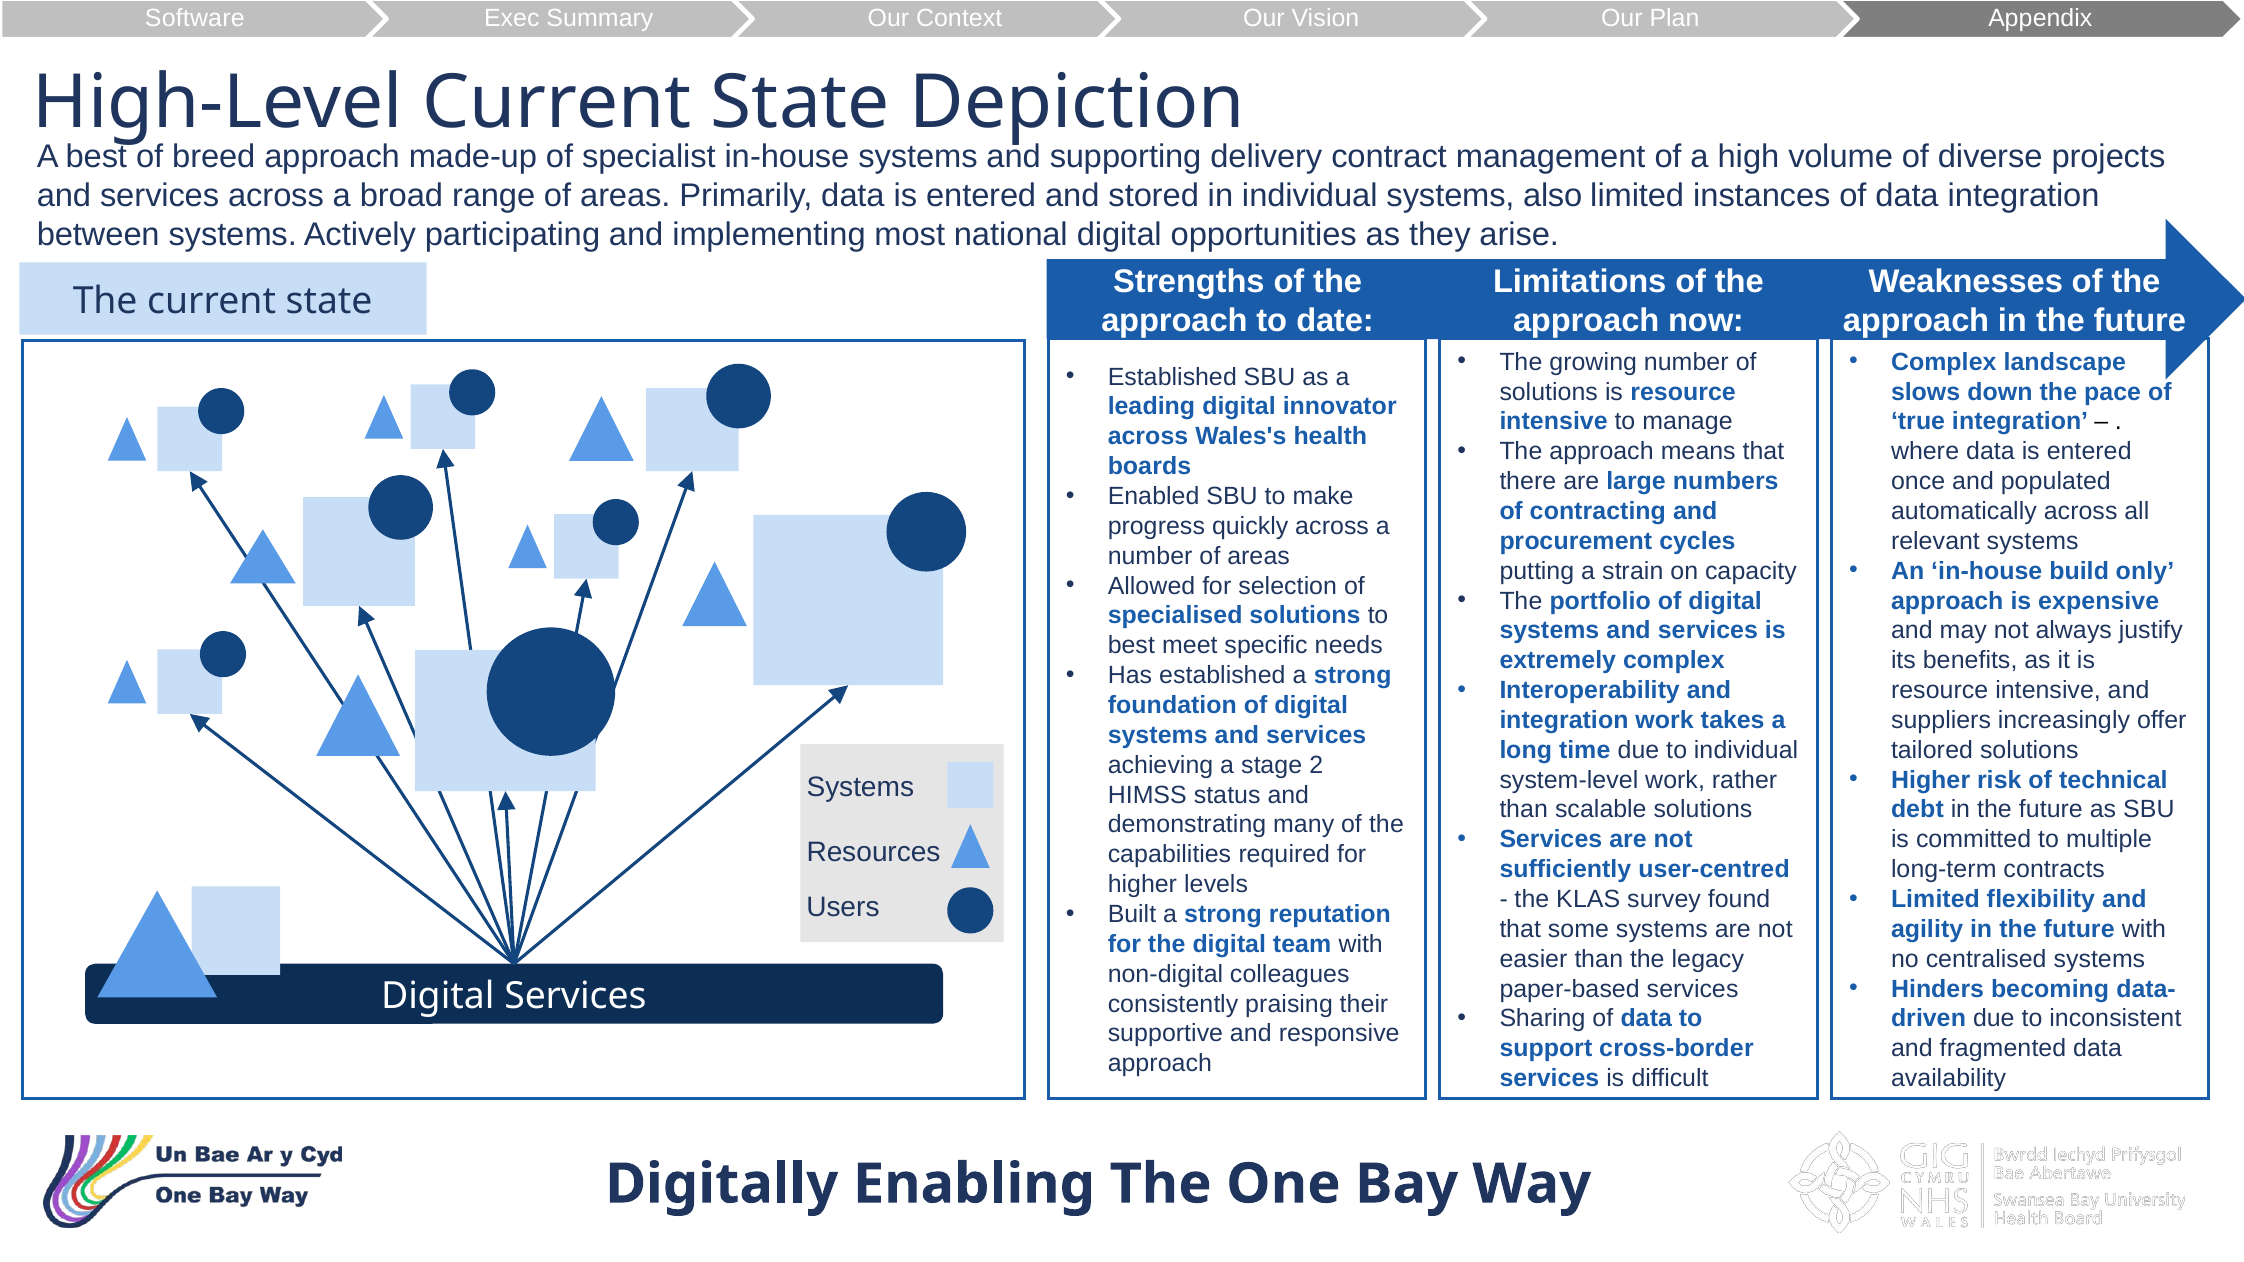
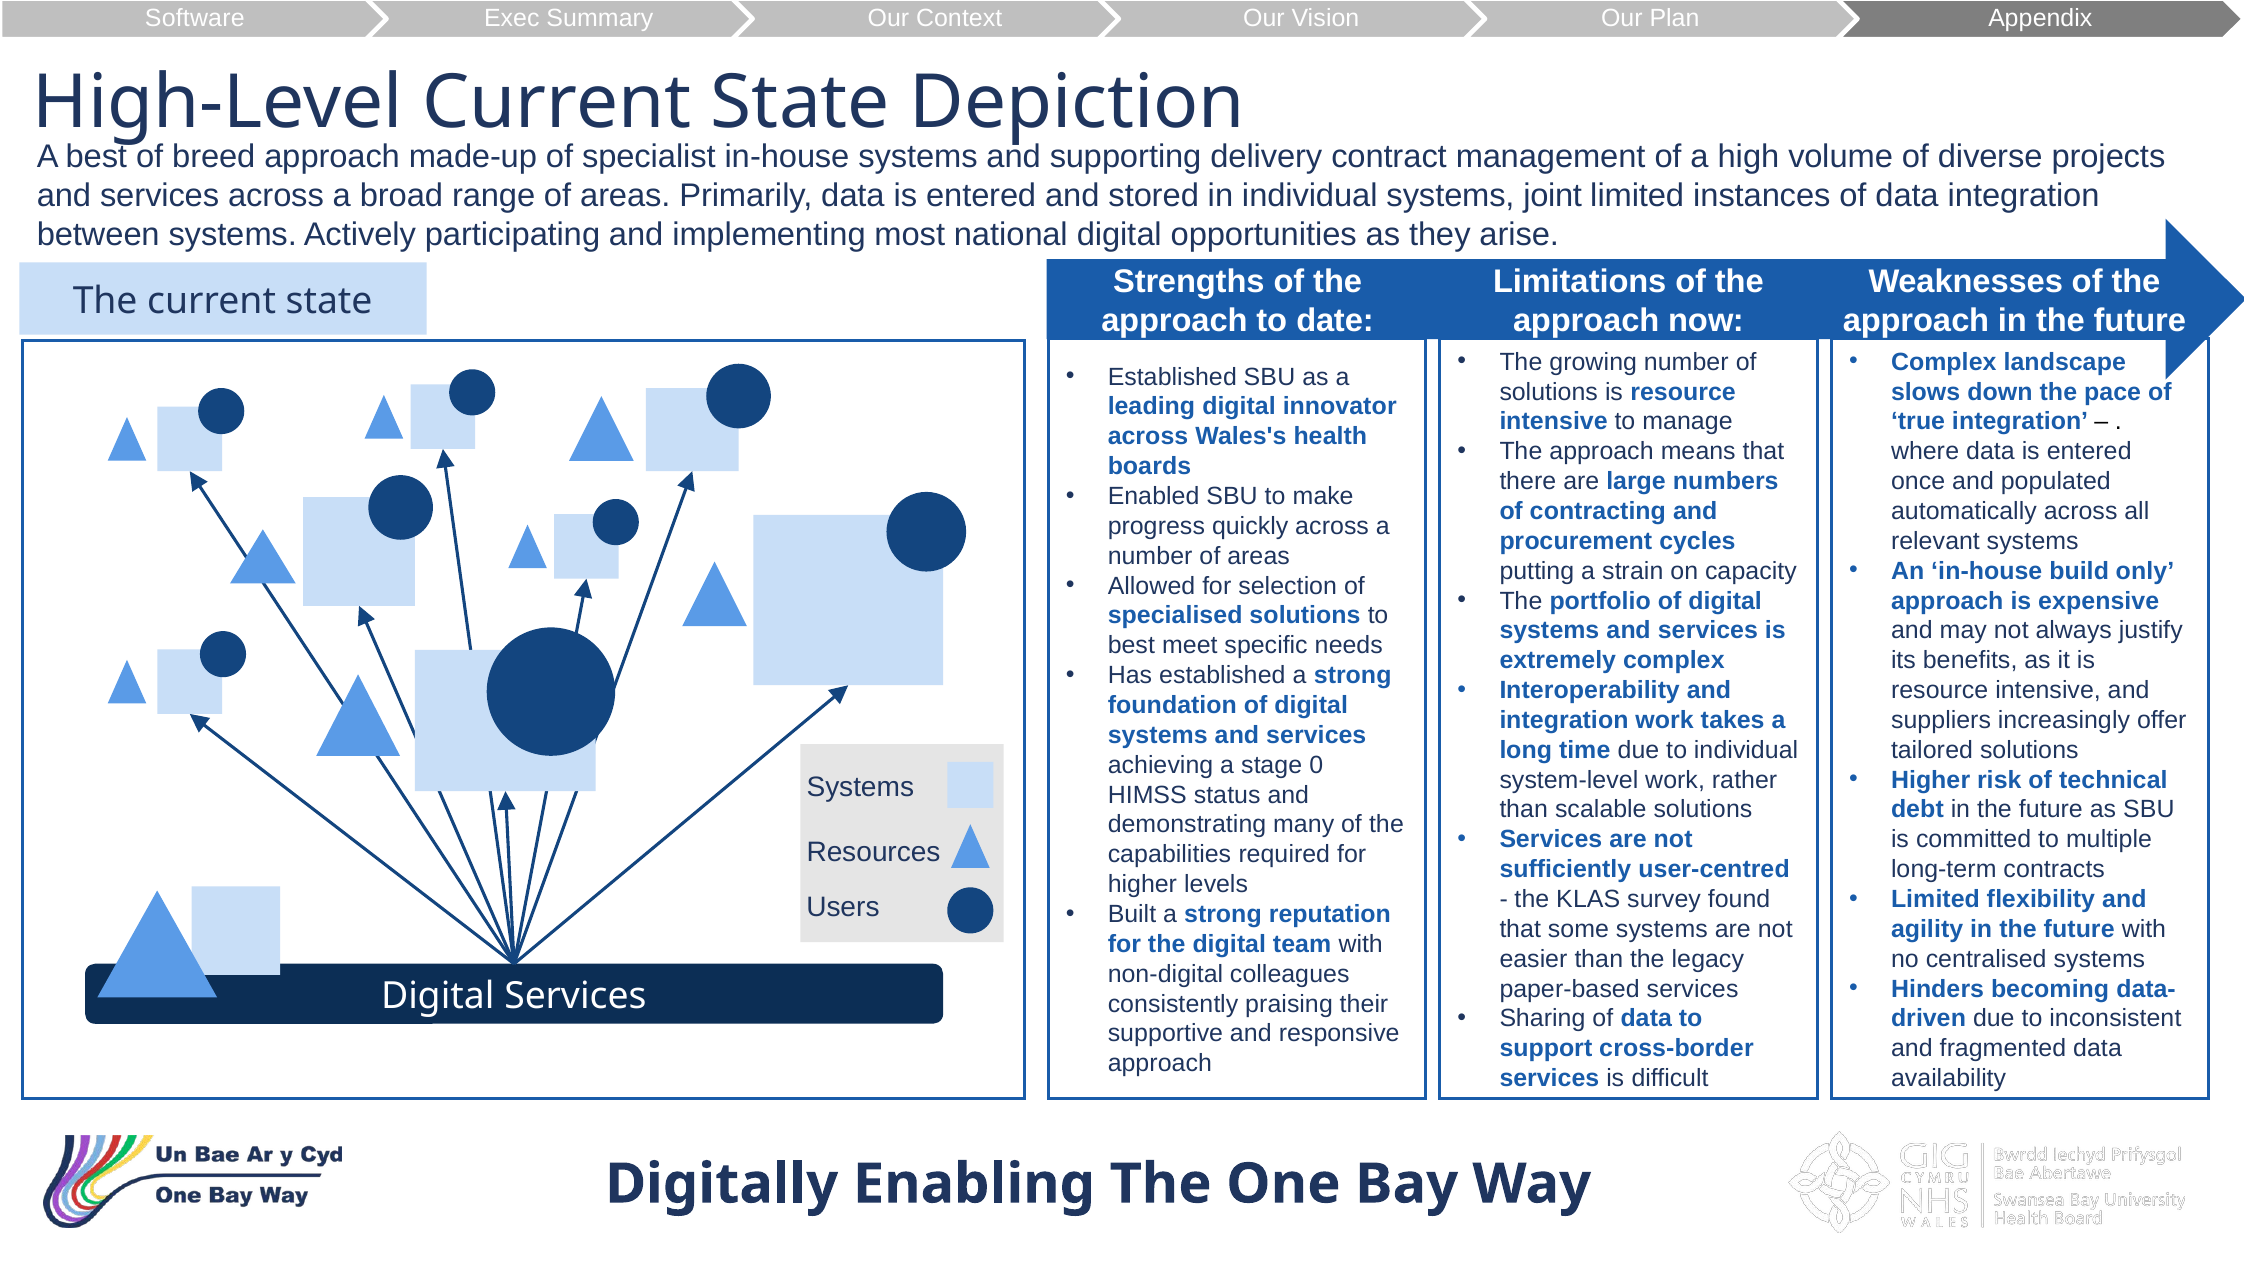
also: also -> joint
2: 2 -> 0
